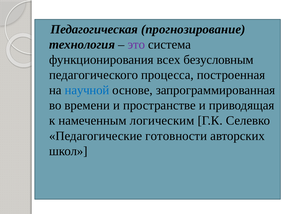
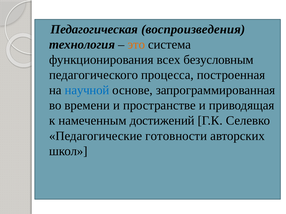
прогнозирование: прогнозирование -> воспроизведения
это colour: purple -> orange
логическим: логическим -> достижений
